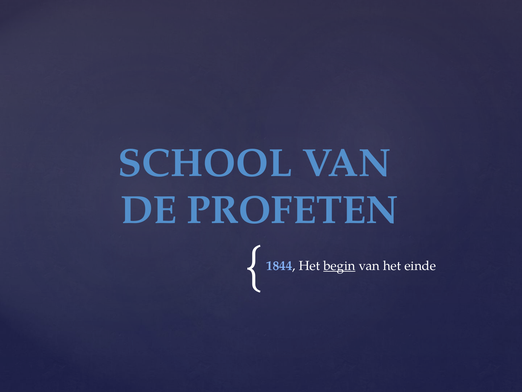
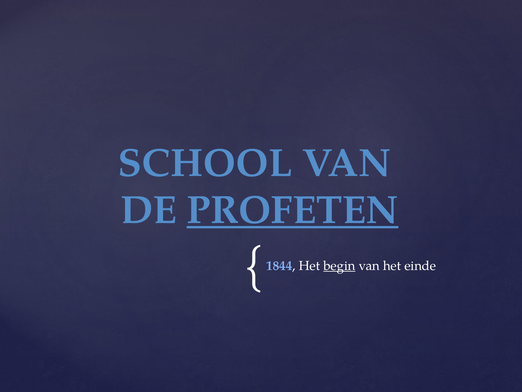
PROFETEN underline: none -> present
